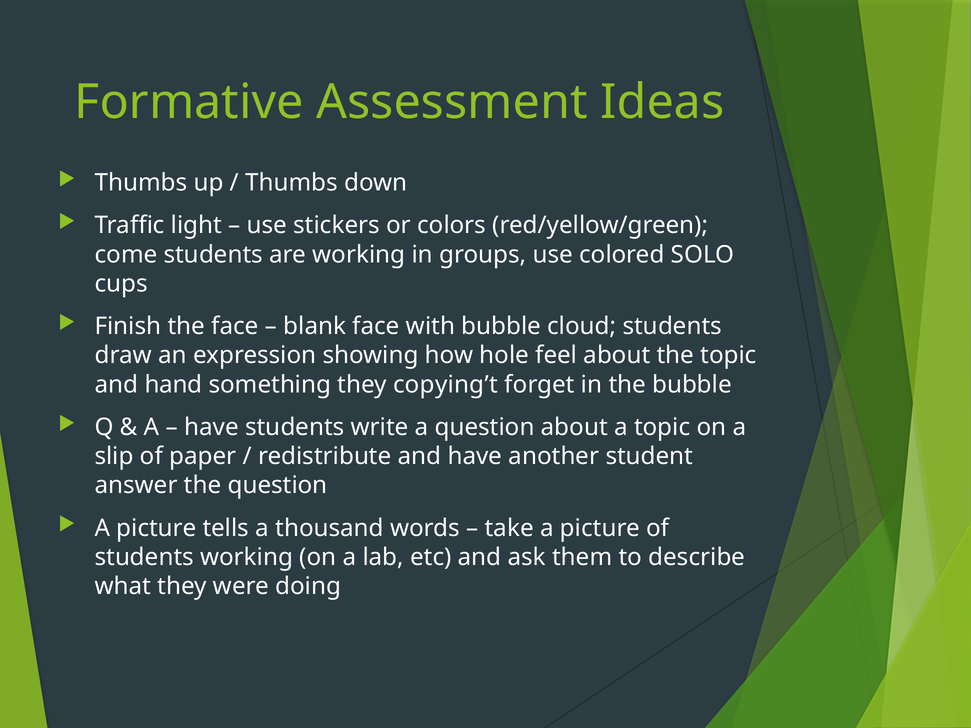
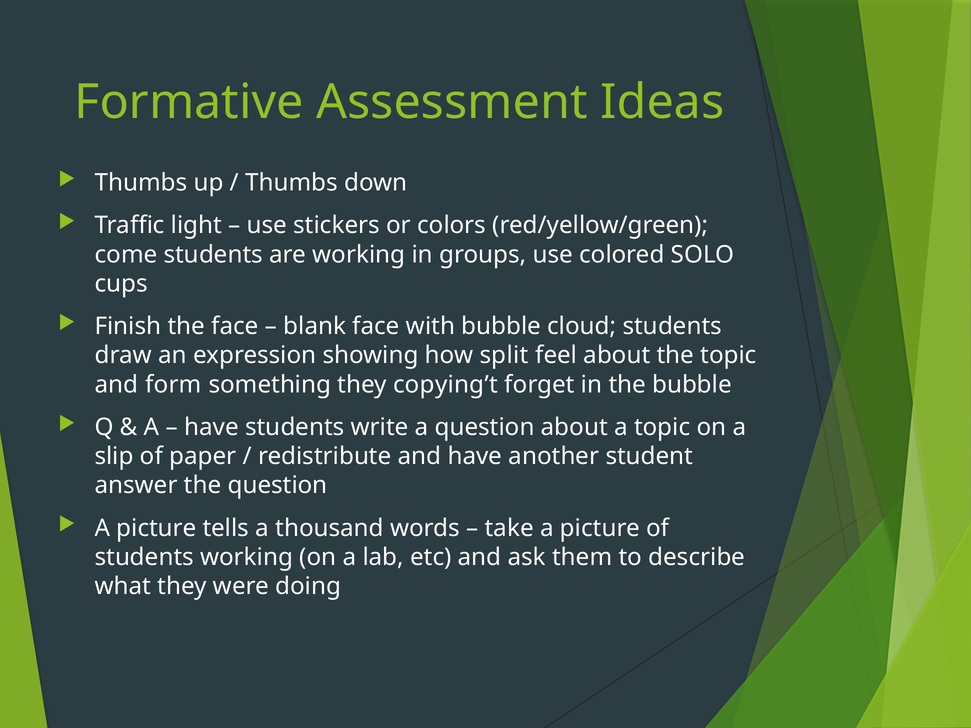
hole: hole -> split
hand: hand -> form
